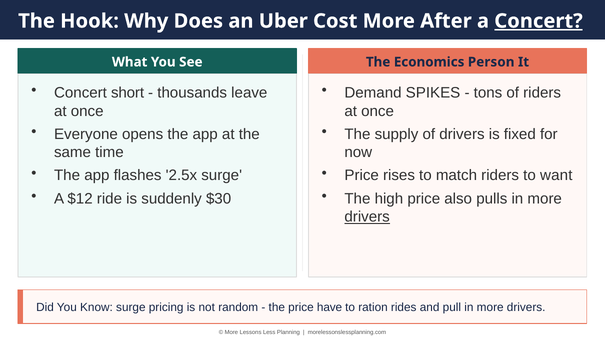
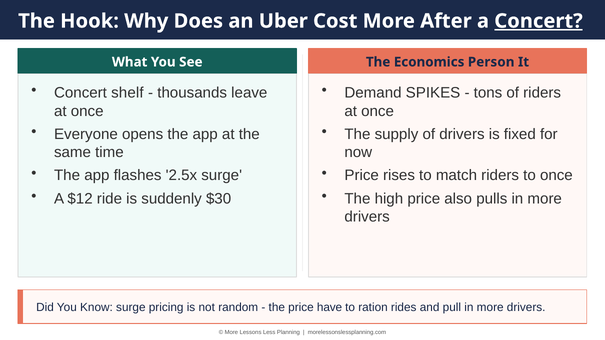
short: short -> shelf
to want: want -> once
drivers at (367, 217) underline: present -> none
